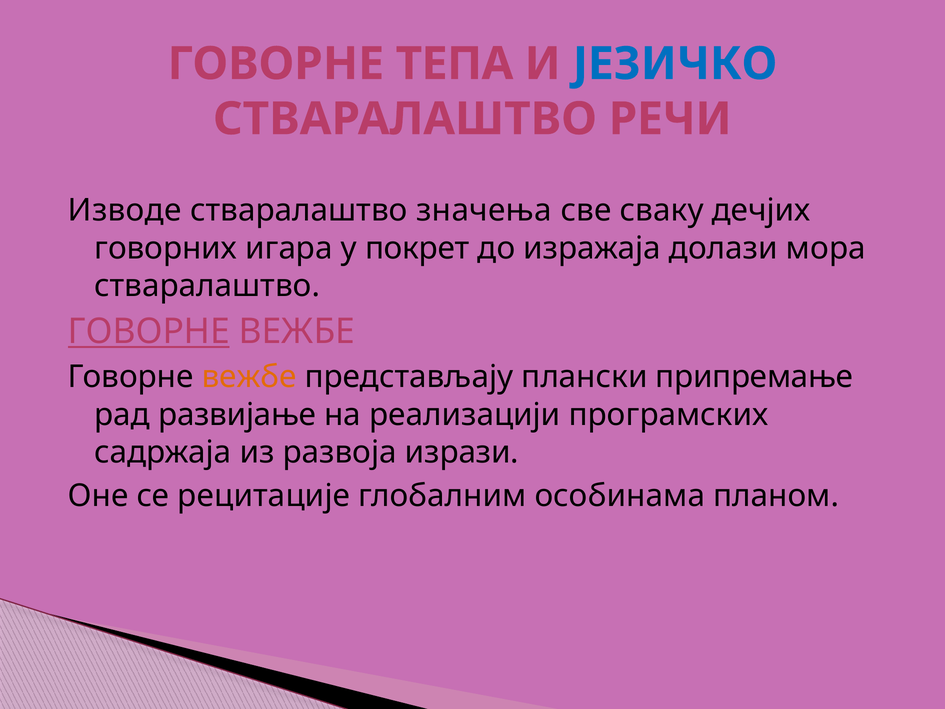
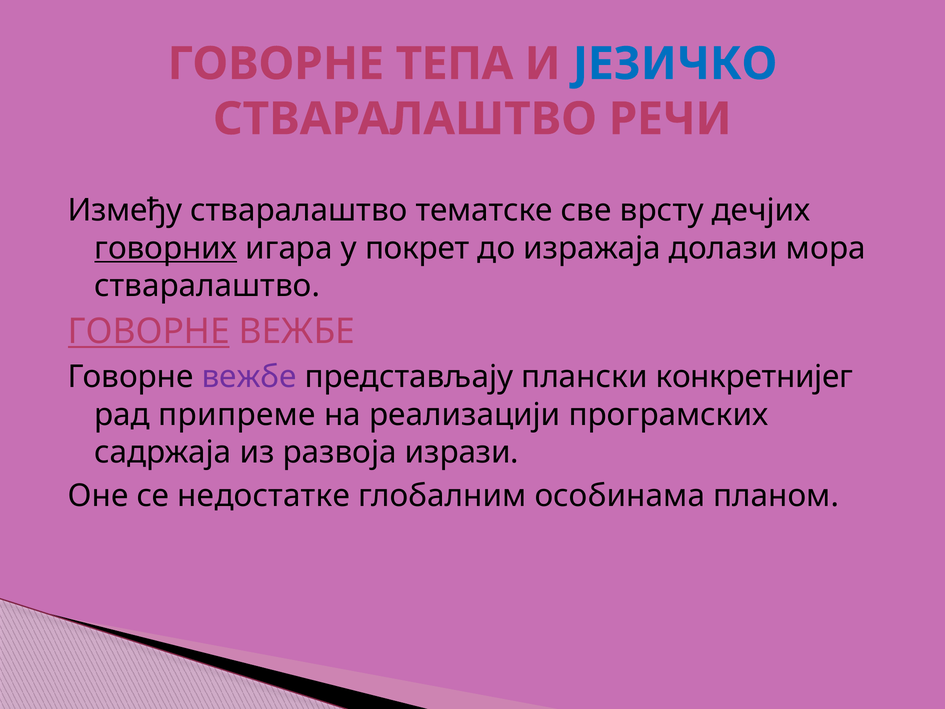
Изводе: Изводе -> Између
значења: значења -> тематске
сваку: сваку -> врсту
говорних underline: none -> present
вежбе at (249, 377) colour: orange -> purple
припремање: припремање -> конкретнијег
развијање: развијање -> припреме
рецитације: рецитације -> недостатке
